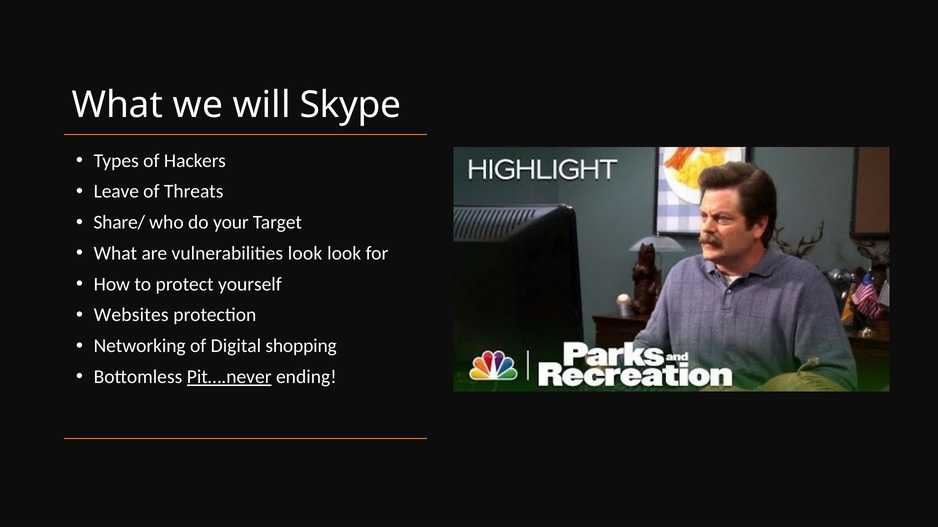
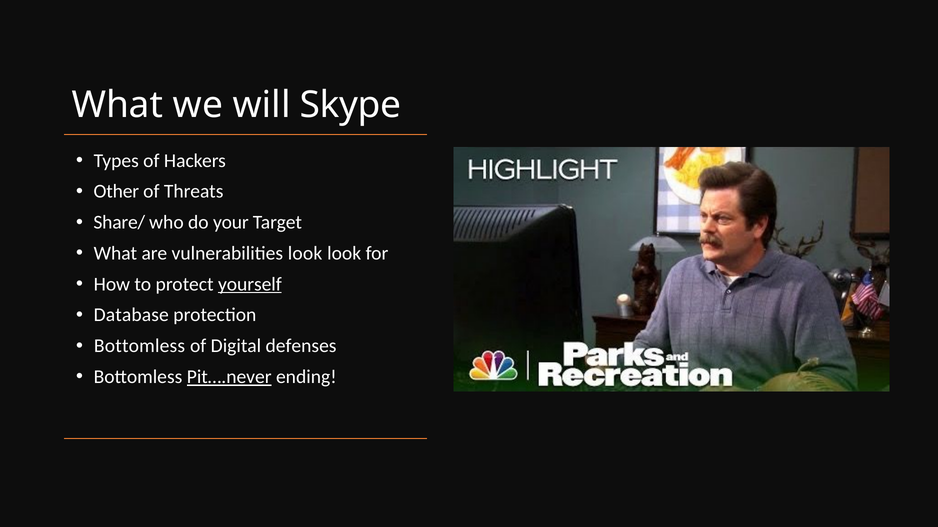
Leave: Leave -> Other
yourself underline: none -> present
Websites: Websites -> Database
Networking at (140, 346): Networking -> Bottomless
shopping: shopping -> defenses
